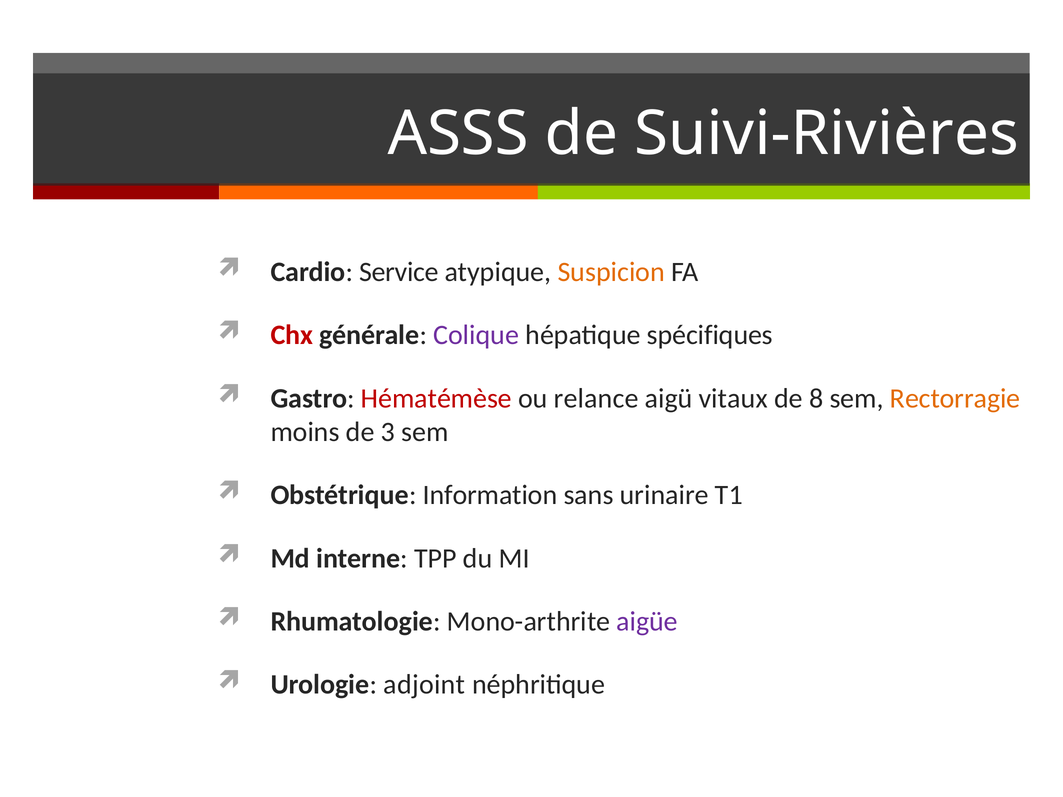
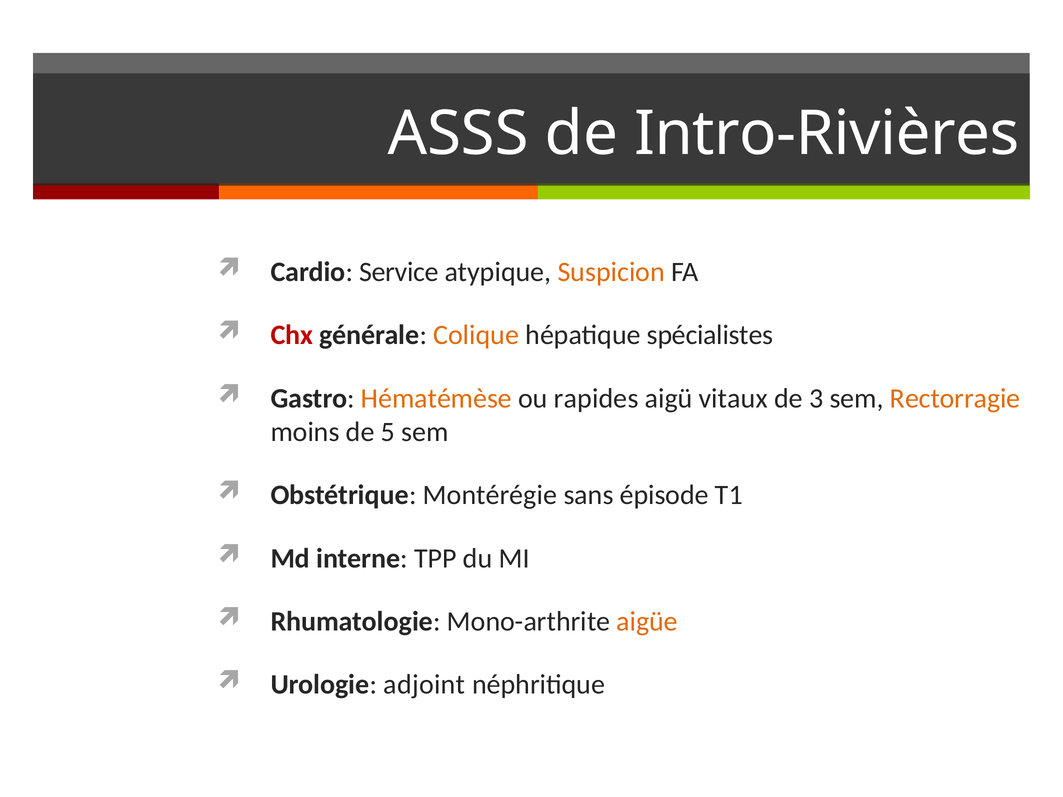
Suivi-Rivières: Suivi-Rivières -> Intro-Rivières
Colique colour: purple -> orange
spécifiques: spécifiques -> spécialistes
Hématémèse colour: red -> orange
relance: relance -> rapides
8: 8 -> 3
3: 3 -> 5
Information: Information -> Montérégie
urinaire: urinaire -> épisode
aigüe colour: purple -> orange
